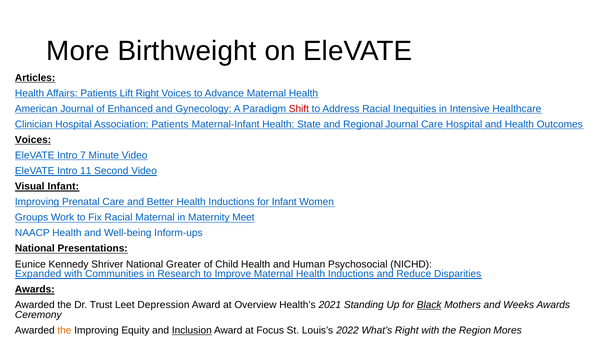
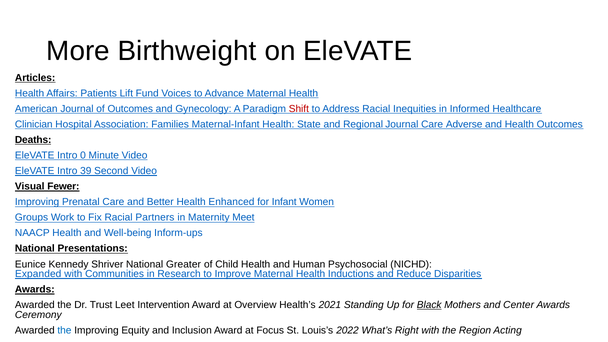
Lift Right: Right -> Fund
of Enhanced: Enhanced -> Outcomes
Intensive: Intensive -> Informed
Association Patients: Patients -> Families
Care Hospital: Hospital -> Adverse
Voices at (33, 140): Voices -> Deaths
7: 7 -> 0
11: 11 -> 39
Visual Infant: Infant -> Fewer
Better Health Inductions: Inductions -> Enhanced
Racial Maternal: Maternal -> Partners
Depression: Depression -> Intervention
Weeks: Weeks -> Center
the at (64, 330) colour: orange -> blue
Inclusion underline: present -> none
Mores: Mores -> Acting
